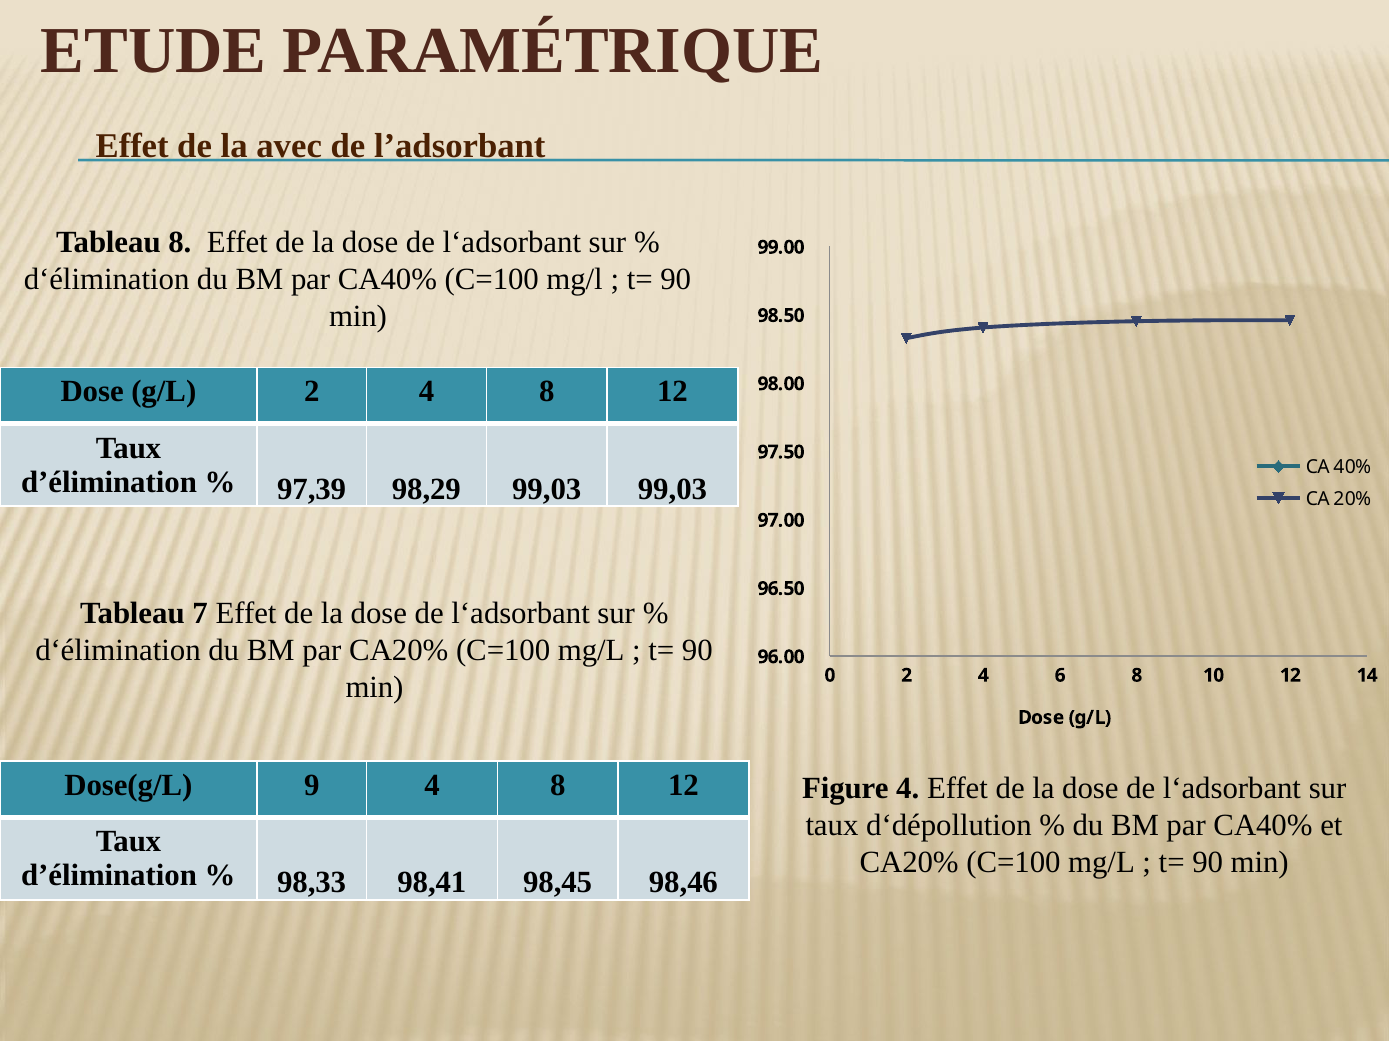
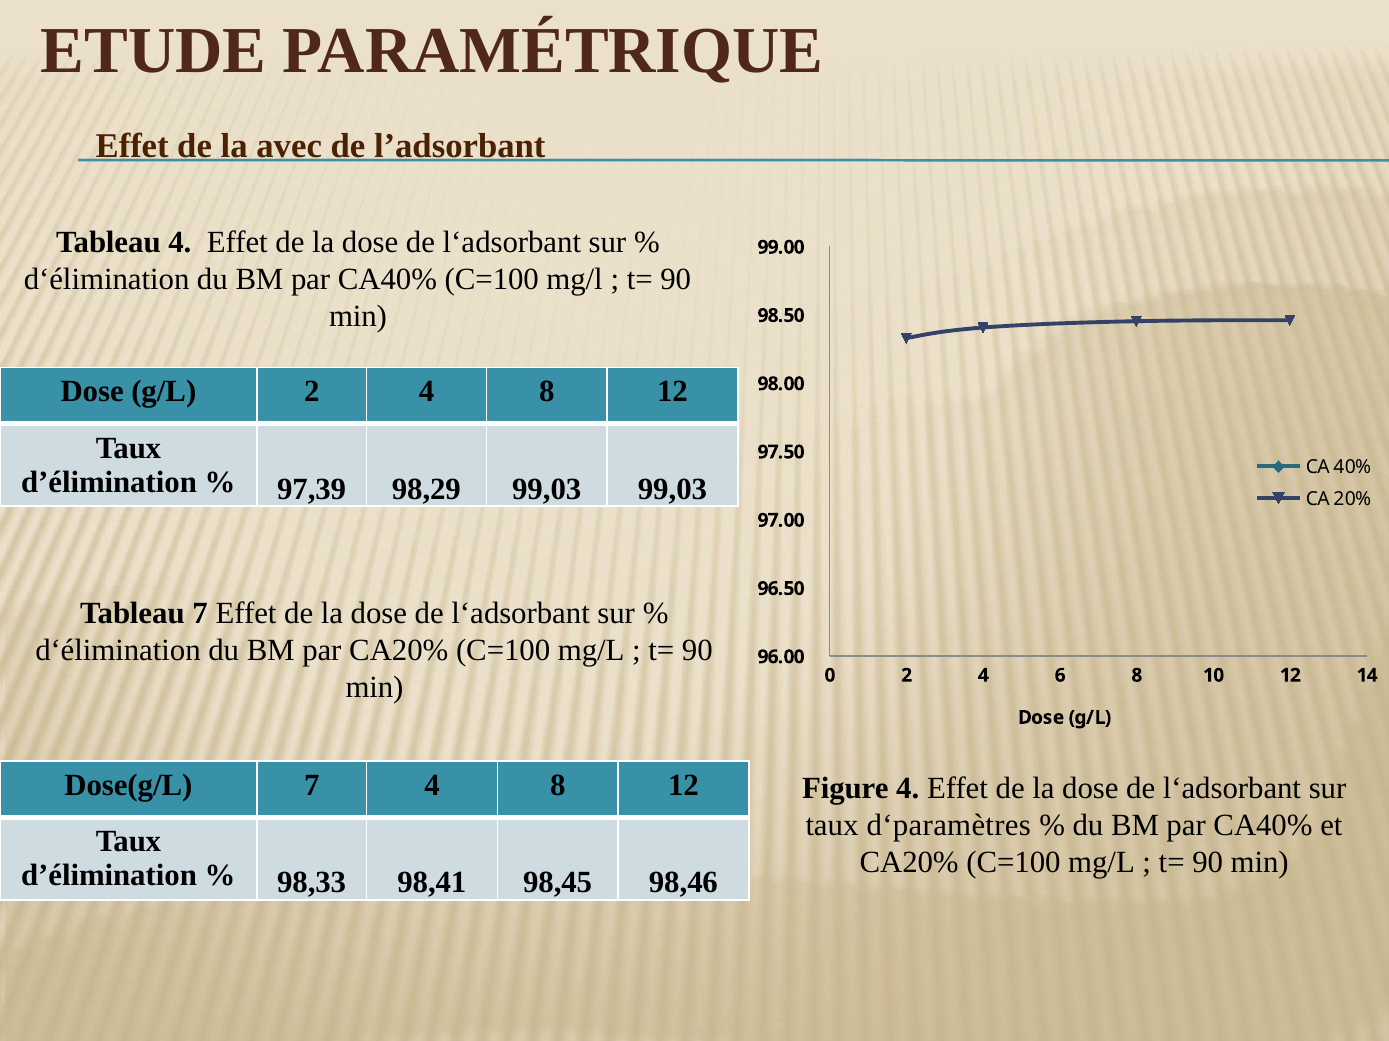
Tableau 8: 8 -> 4
Dose(g/L 9: 9 -> 7
d‘dépollution: d‘dépollution -> d‘paramètres
